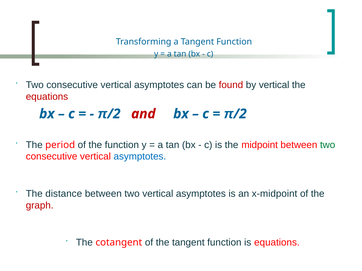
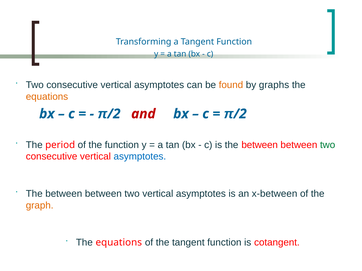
found colour: red -> orange
by vertical: vertical -> graphs
equations at (47, 97) colour: red -> orange
is the midpoint: midpoint -> between
distance at (64, 194): distance -> between
x-midpoint: x-midpoint -> x-between
graph colour: red -> orange
cotangent at (119, 243): cotangent -> equations
is equations: equations -> cotangent
